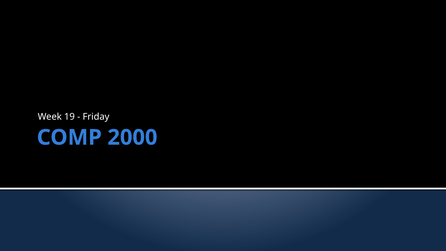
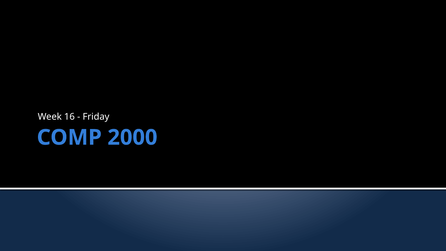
19: 19 -> 16
